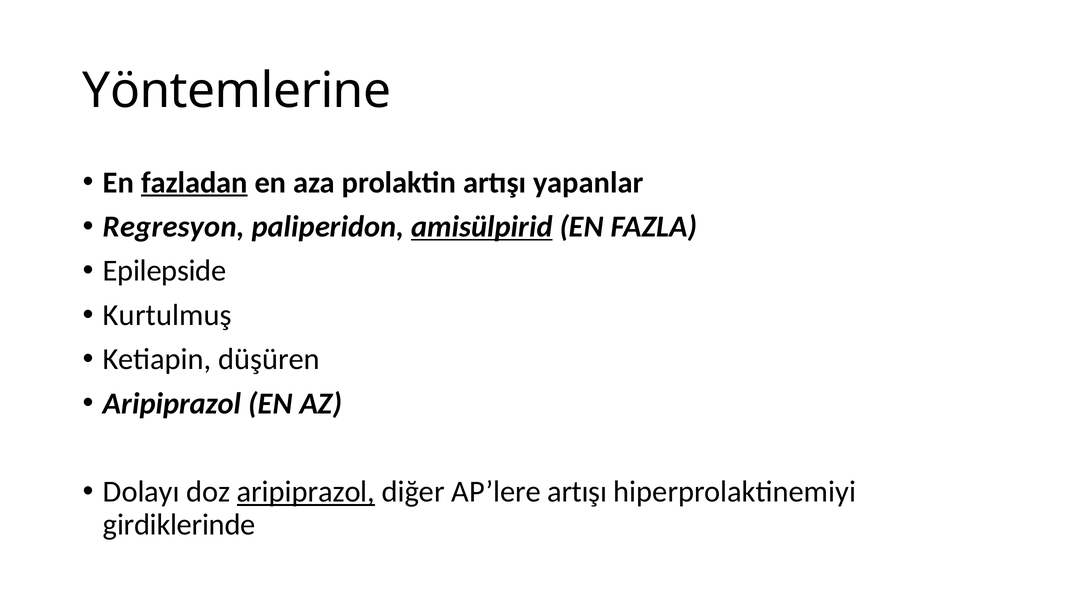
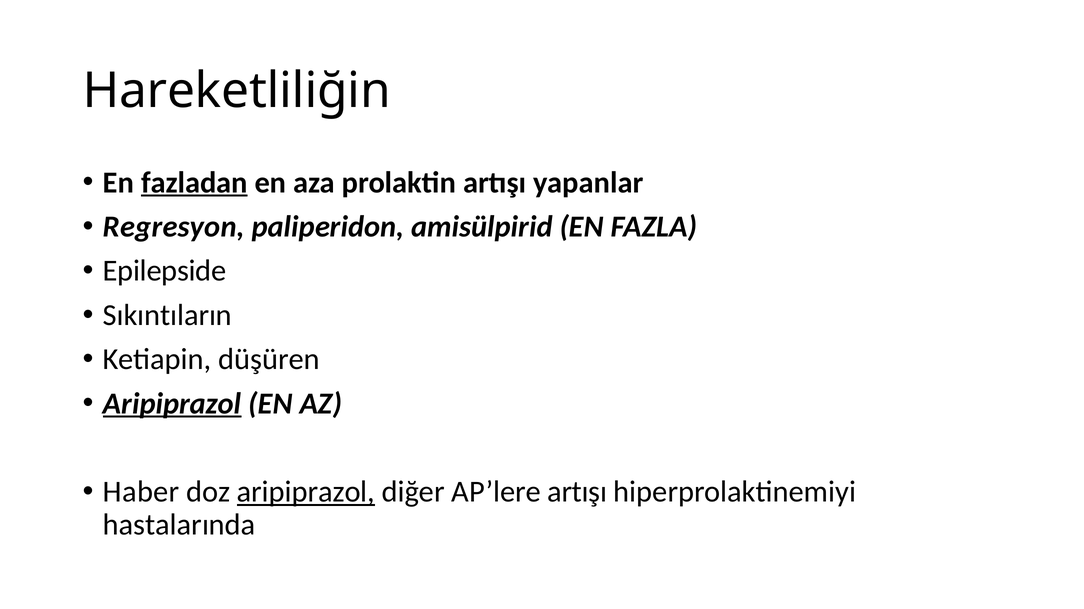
Yöntemlerine: Yöntemlerine -> Hareketliliğin
amisülpirid underline: present -> none
Kurtulmuş: Kurtulmuş -> Sıkıntıların
Aripiprazol at (172, 404) underline: none -> present
Dolayı: Dolayı -> Haber
girdiklerinde: girdiklerinde -> hastalarında
